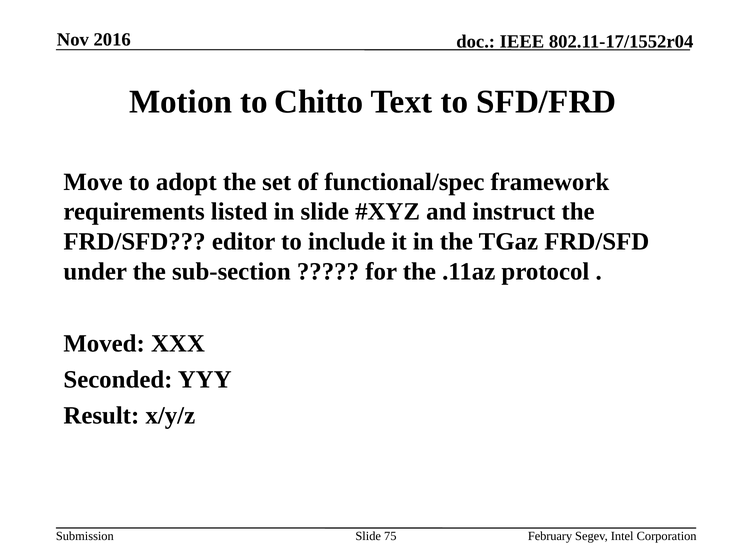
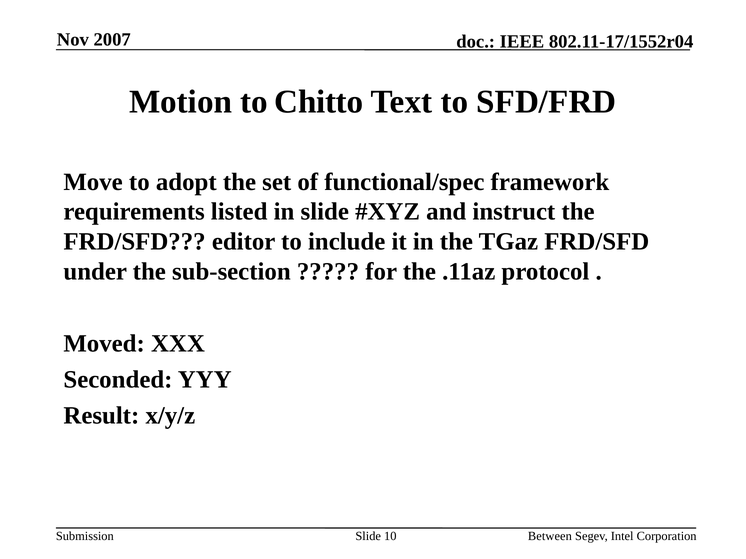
2016: 2016 -> 2007
75: 75 -> 10
February: February -> Between
